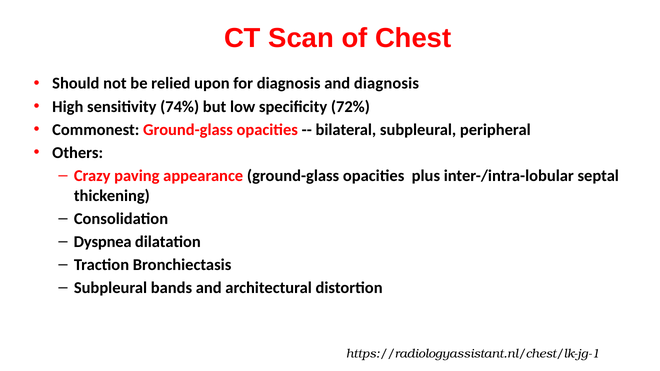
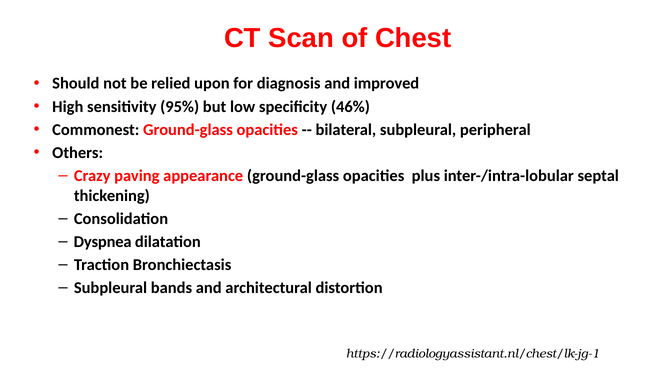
and diagnosis: diagnosis -> improved
74%: 74% -> 95%
72%: 72% -> 46%
